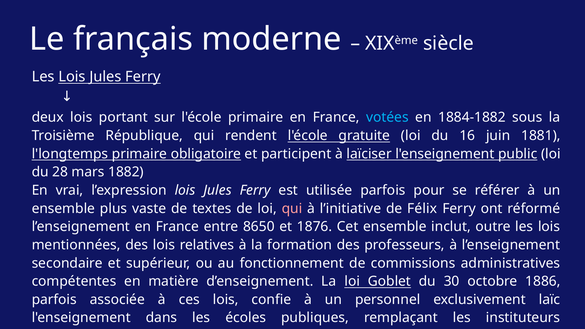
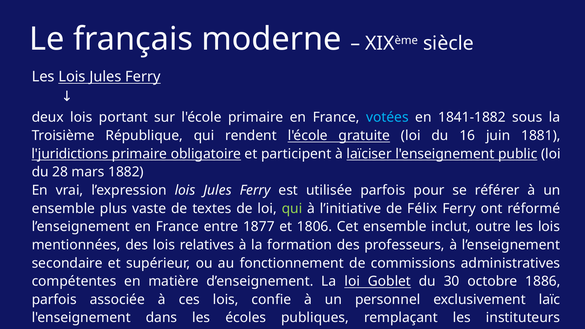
1884-1882: 1884-1882 -> 1841-1882
l'longtemps: l'longtemps -> l'juridictions
qui at (292, 209) colour: pink -> light green
8650: 8650 -> 1877
1876: 1876 -> 1806
